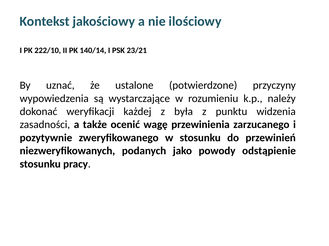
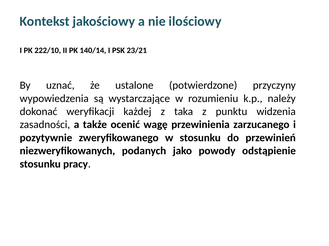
była: była -> taka
